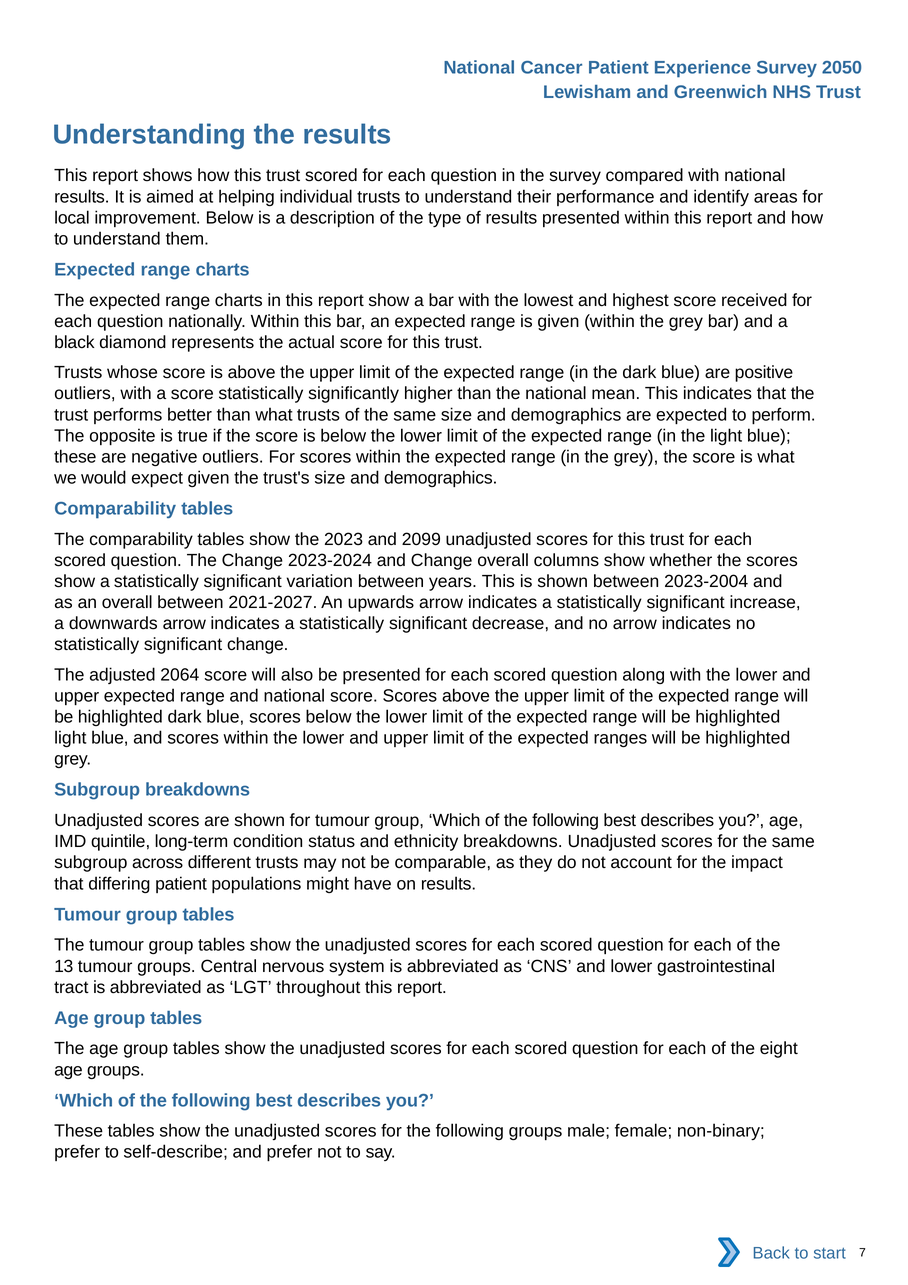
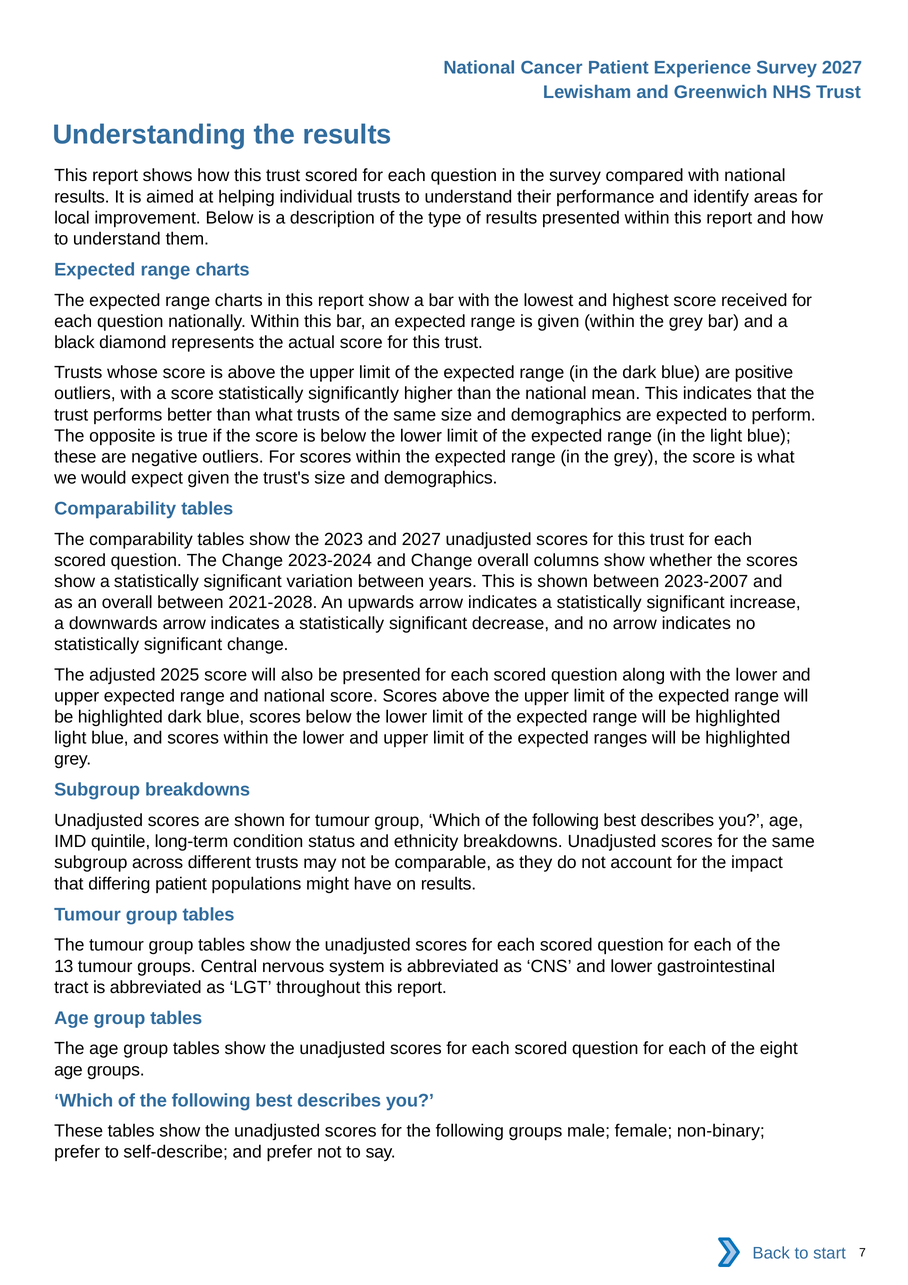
Survey 2050: 2050 -> 2027
and 2099: 2099 -> 2027
2023-2004: 2023-2004 -> 2023-2007
2021-2027: 2021-2027 -> 2021-2028
2064: 2064 -> 2025
